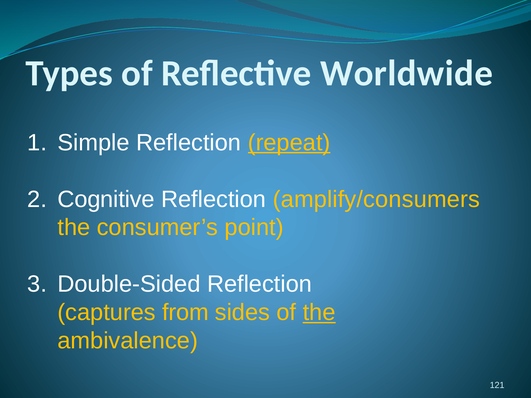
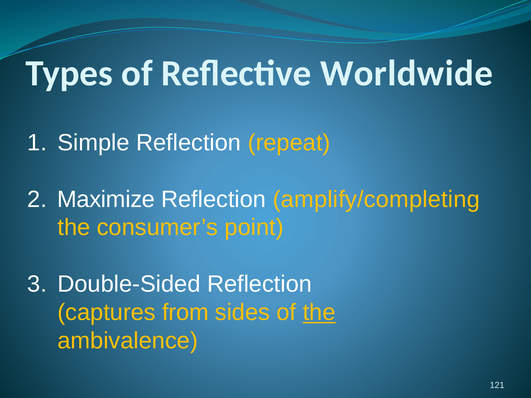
repeat underline: present -> none
Cognitive: Cognitive -> Maximize
amplify/consumers: amplify/consumers -> amplify/completing
